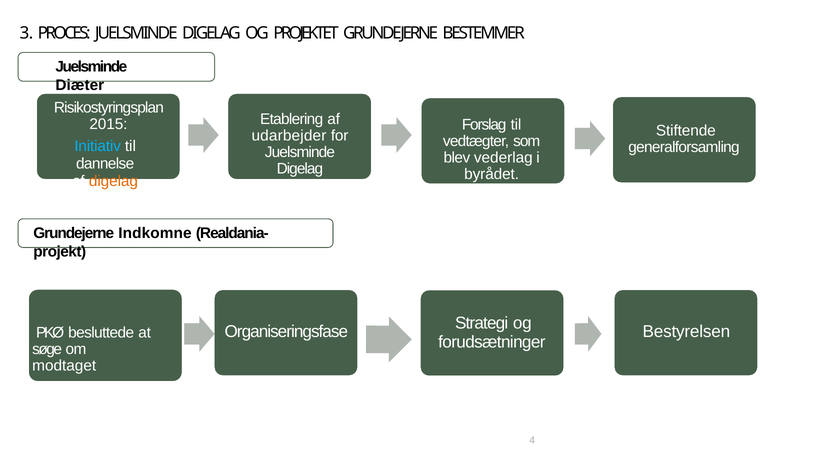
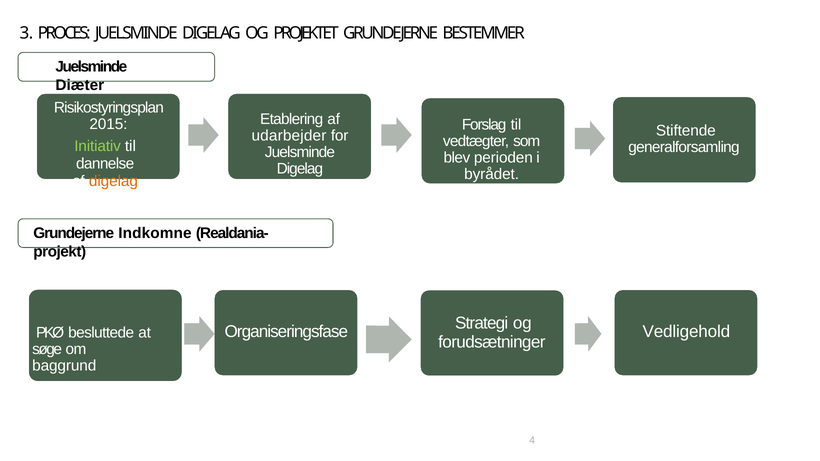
Initiativ colour: light blue -> light green
vederlag: vederlag -> perioden
Bestyrelsen: Bestyrelsen -> Vedligehold
modtaget: modtaget -> baggrund
